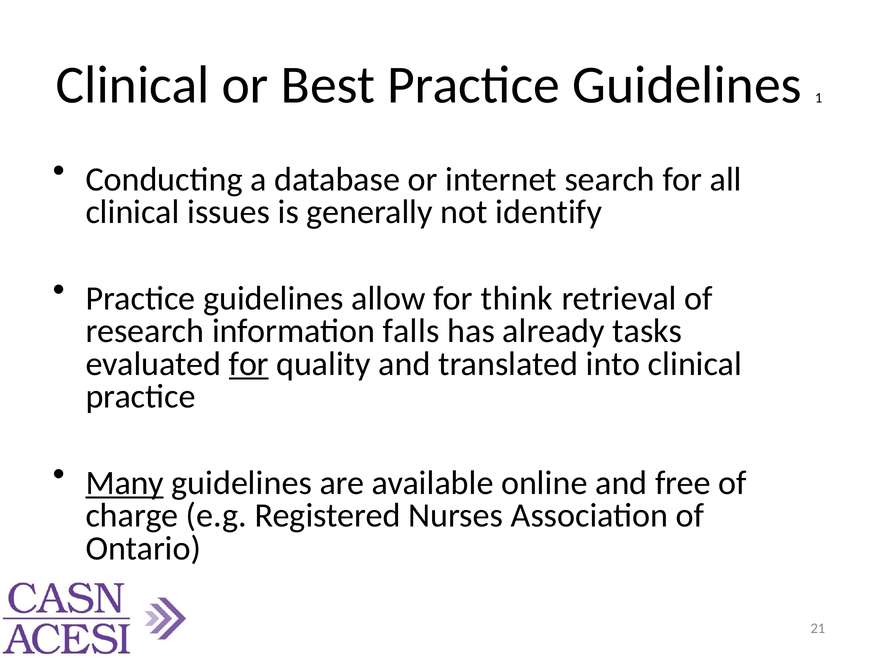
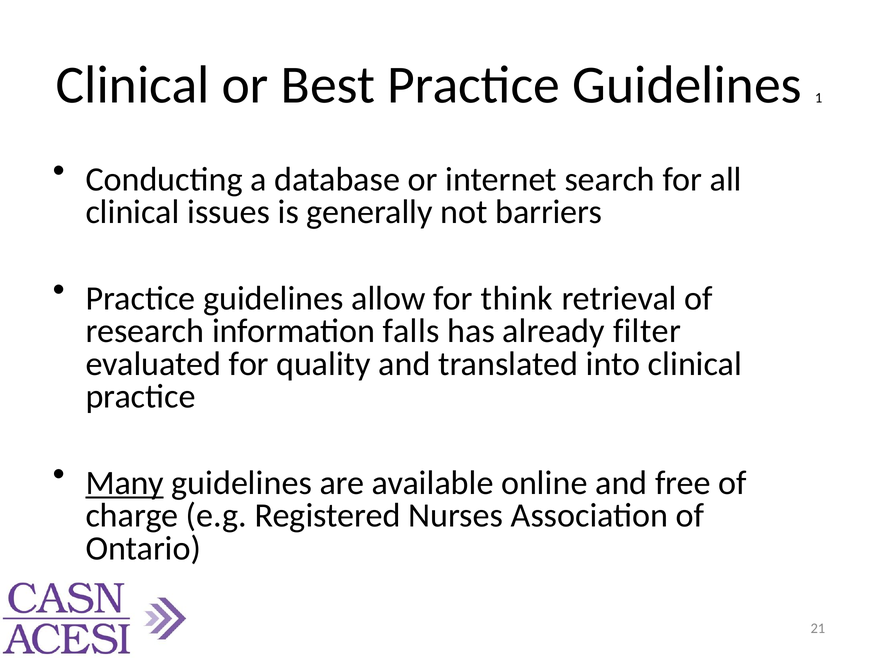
identify: identify -> barriers
tasks: tasks -> filter
for at (249, 364) underline: present -> none
